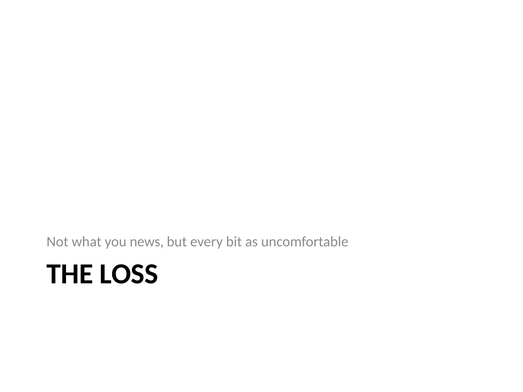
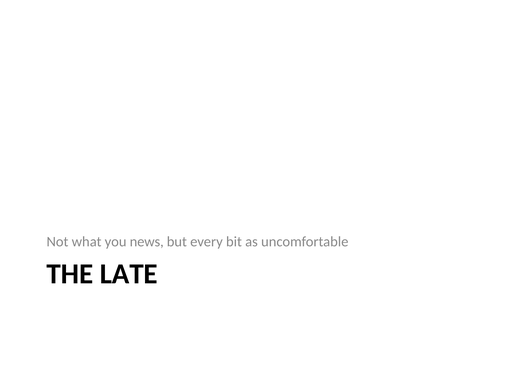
LOSS: LOSS -> LATE
